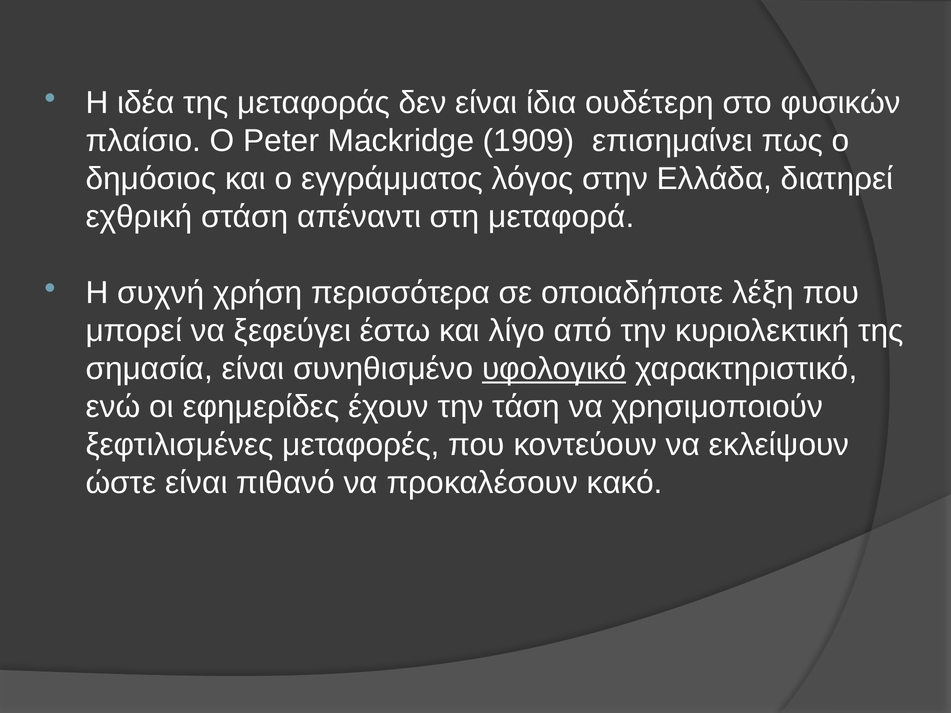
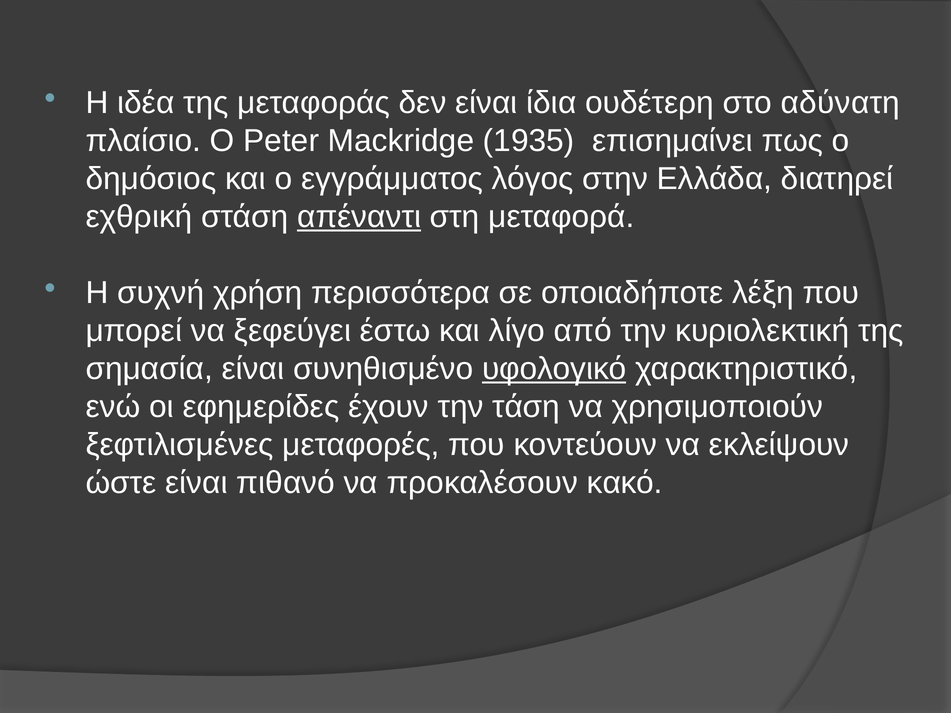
φυσικών: φυσικών -> αδύνατη
1909: 1909 -> 1935
απέναντι underline: none -> present
